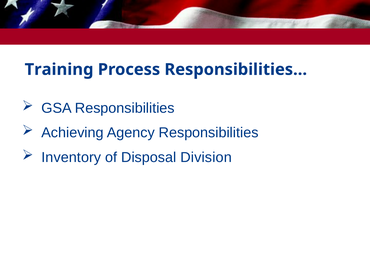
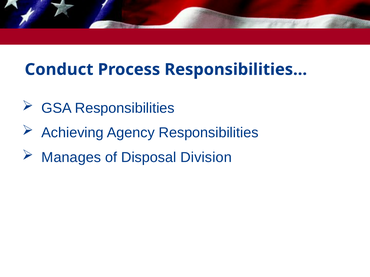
Training: Training -> Conduct
Inventory: Inventory -> Manages
